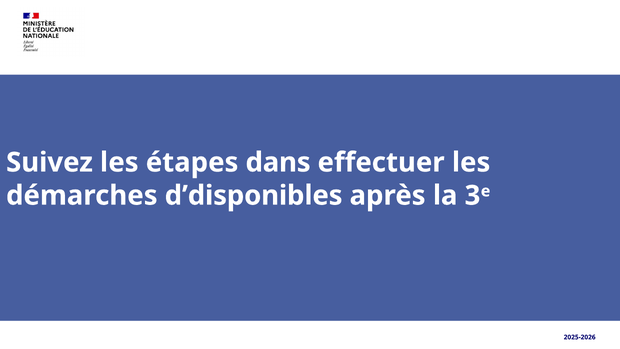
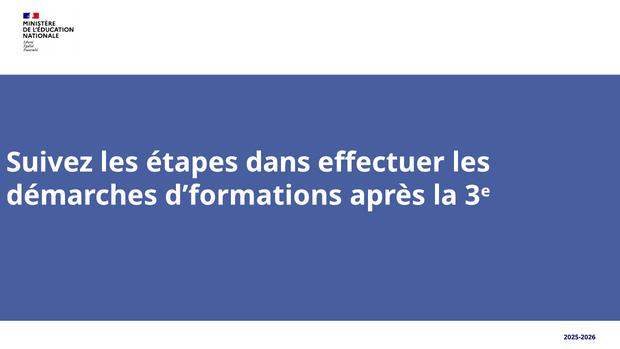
d’disponibles: d’disponibles -> d’formations
